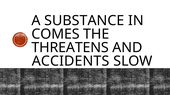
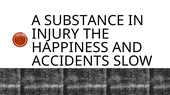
COMES: COMES -> INJURY
THREATENS: THREATENS -> HAPPINESS
